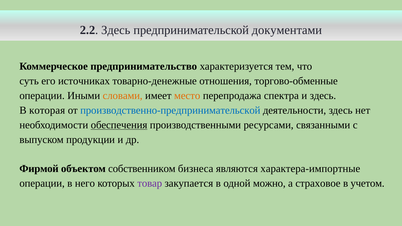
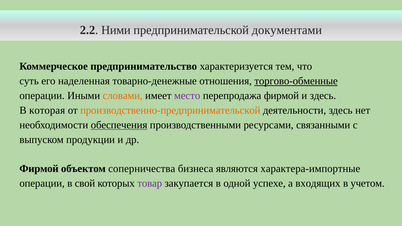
2.2 Здесь: Здесь -> Ними
источниках: источниках -> наделенная
торгово-обменные underline: none -> present
место colour: orange -> purple
перепродажа спектра: спектра -> фирмой
производственно-предпринимательской colour: blue -> orange
собственником: собственником -> соперничества
него: него -> свой
можно: можно -> успехе
страховое: страховое -> входящих
